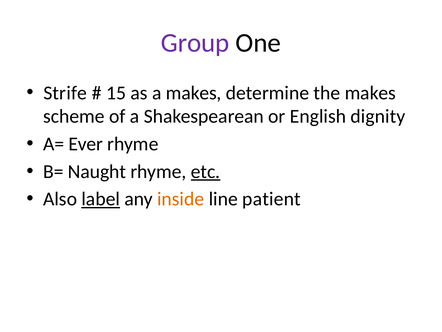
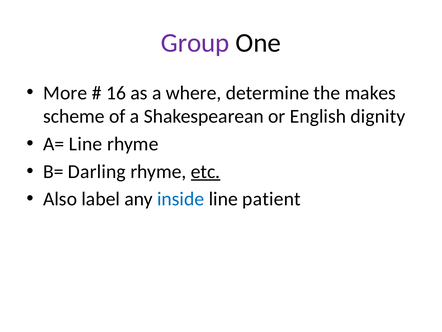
Strife: Strife -> More
15: 15 -> 16
a makes: makes -> where
A= Ever: Ever -> Line
Naught: Naught -> Darling
label underline: present -> none
inside colour: orange -> blue
